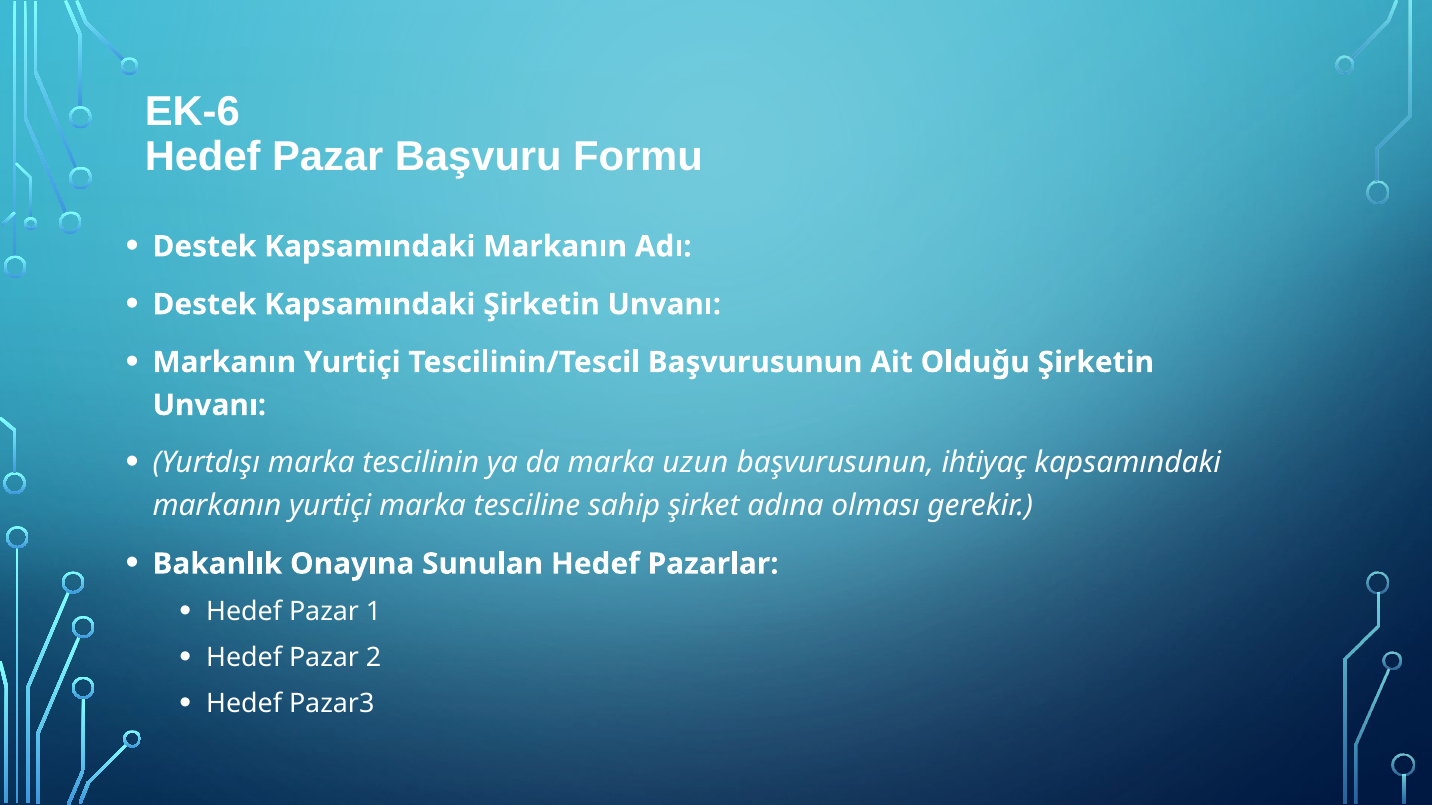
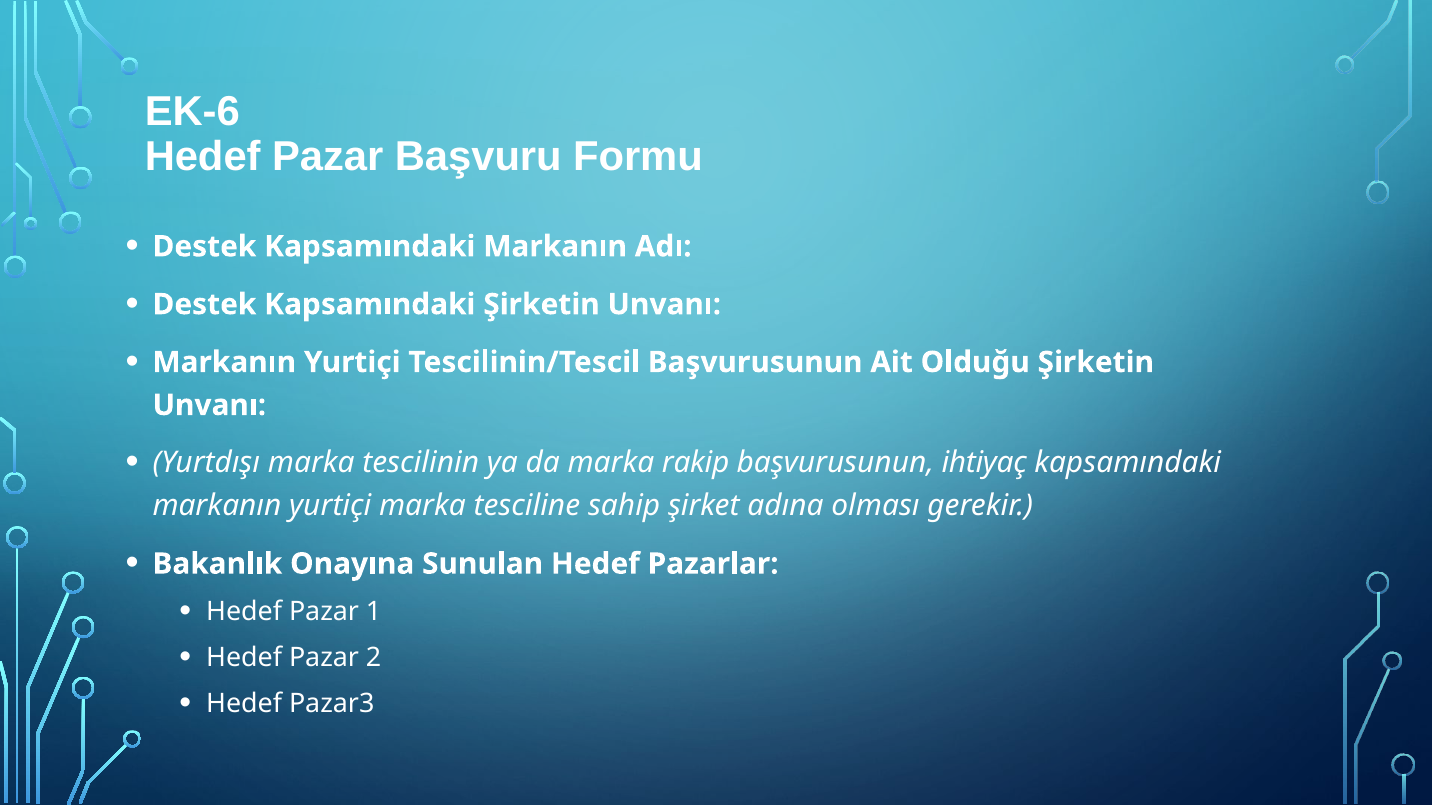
uzun: uzun -> rakip
